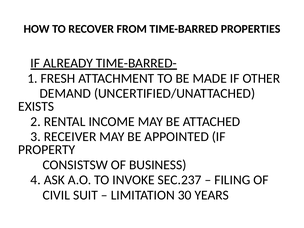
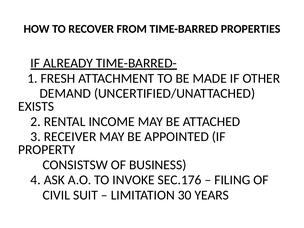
SEC.237: SEC.237 -> SEC.176
